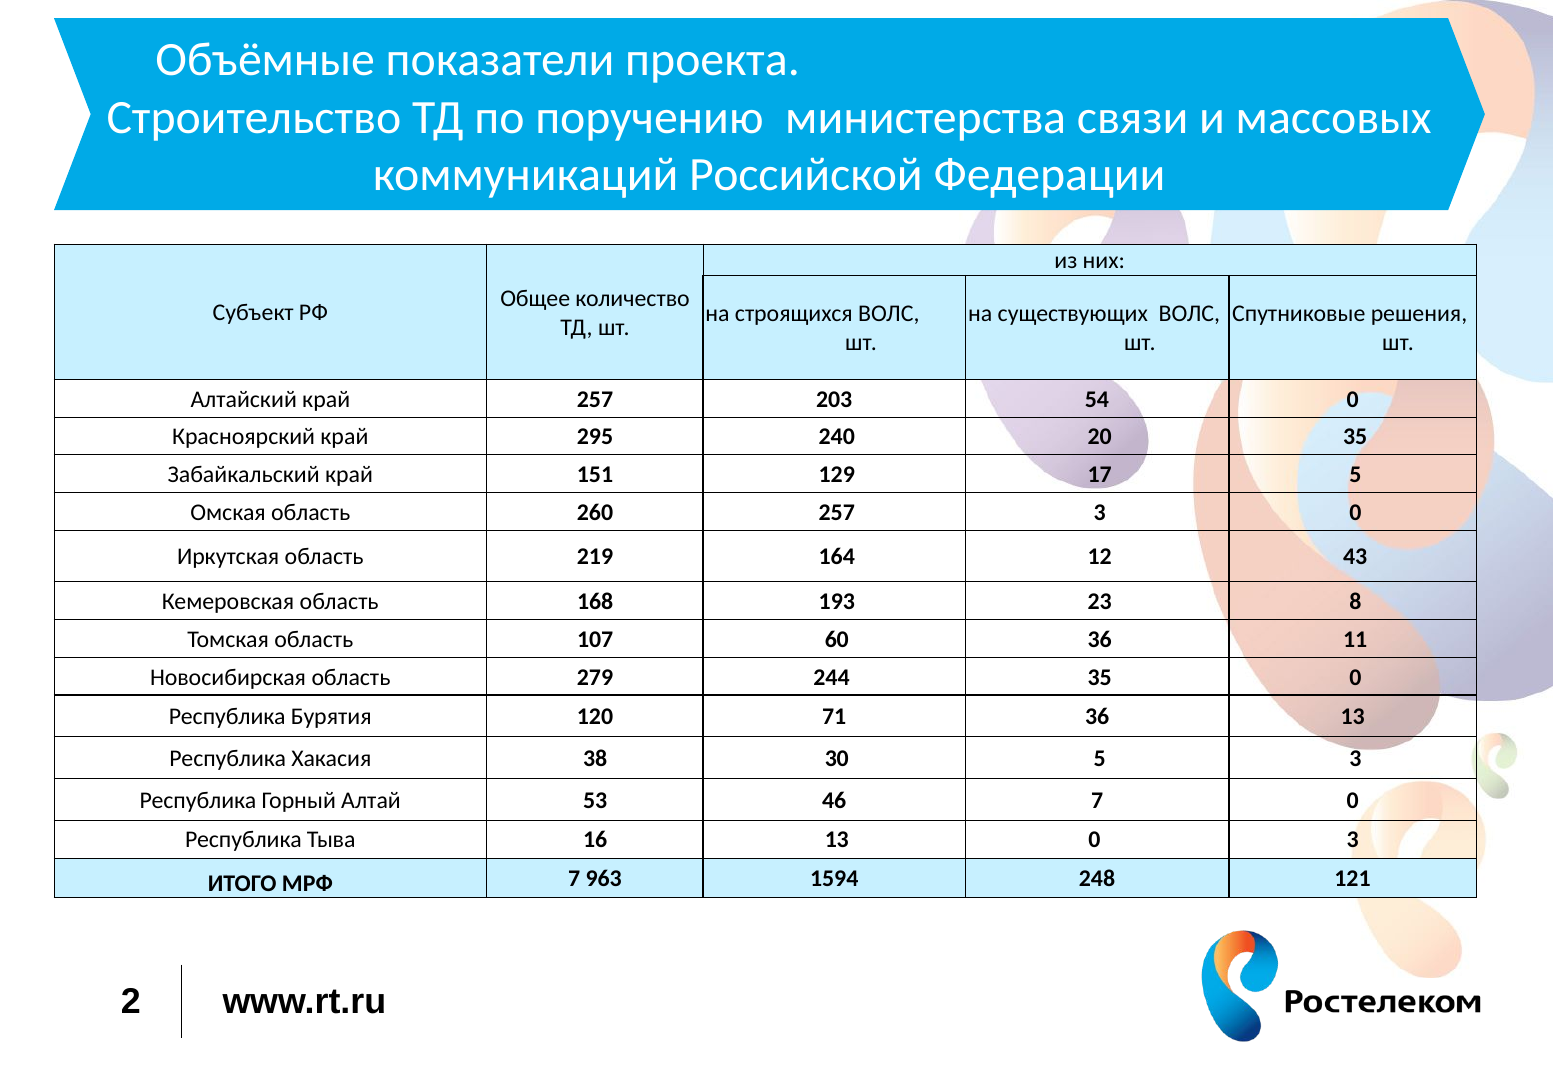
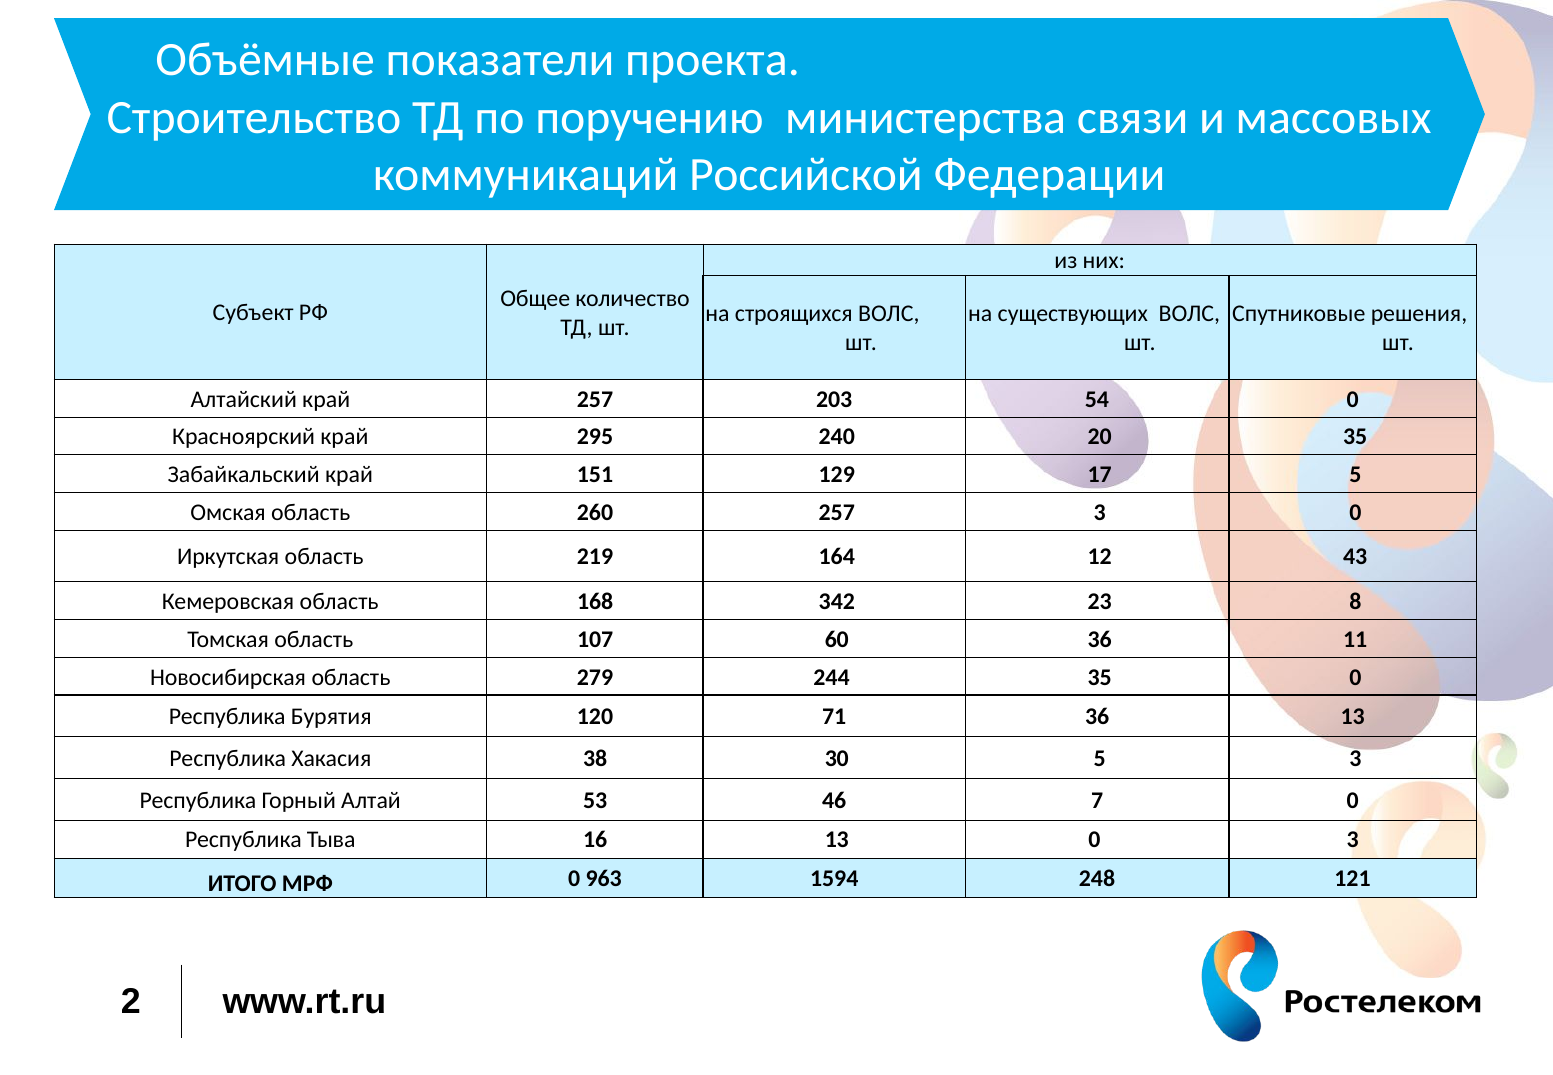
193: 193 -> 342
МРФ 7: 7 -> 0
